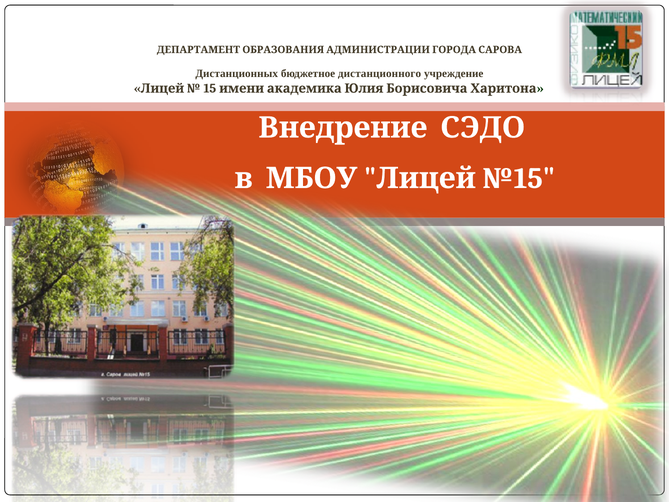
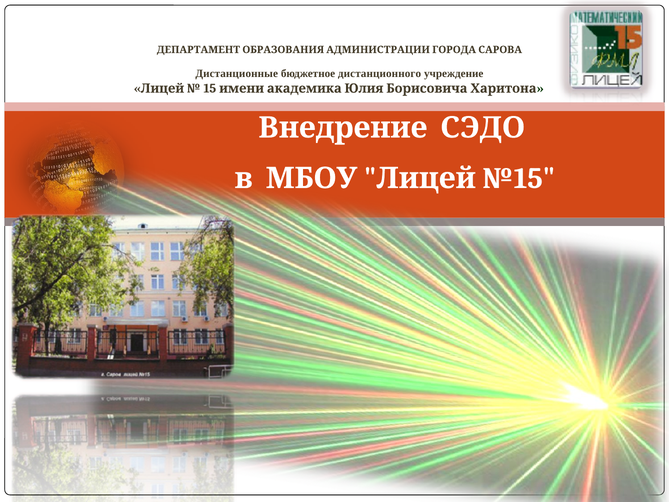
Дистанционных: Дистанционных -> Дистанционные
